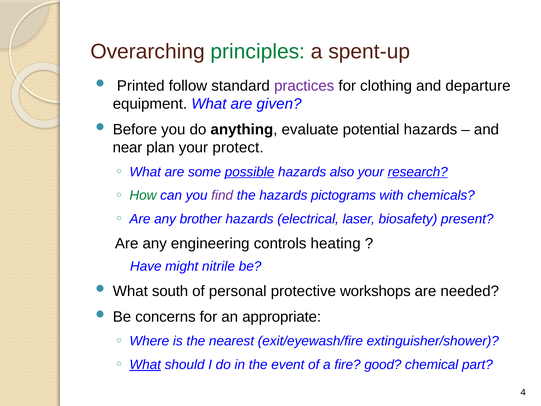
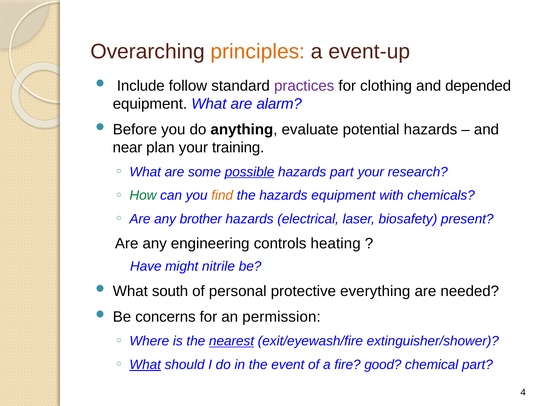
principles colour: green -> orange
spent-up: spent-up -> event-up
Printed: Printed -> Include
departure: departure -> depended
given: given -> alarm
protect: protect -> training
hazards also: also -> part
research underline: present -> none
find colour: purple -> orange
hazards pictograms: pictograms -> equipment
workshops: workshops -> everything
appropriate: appropriate -> permission
nearest underline: none -> present
